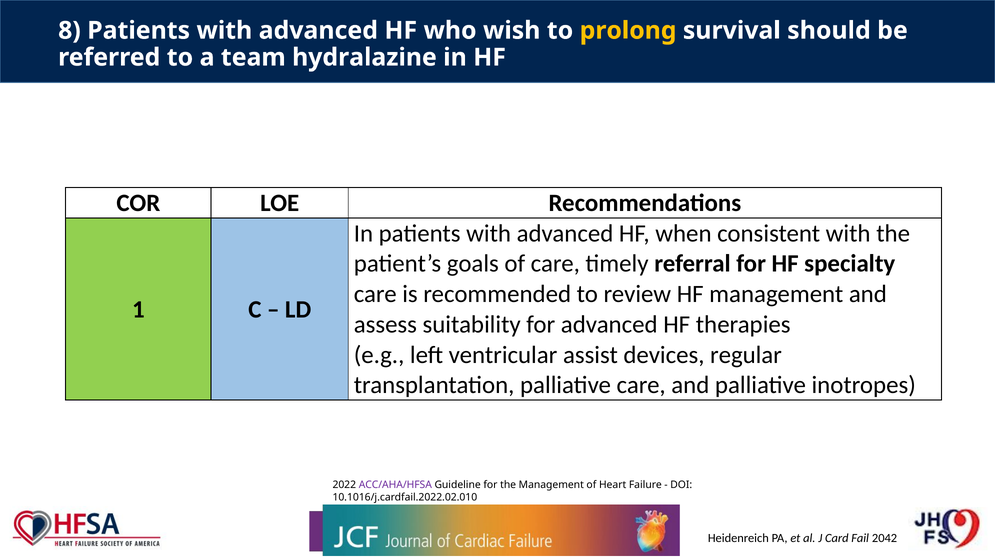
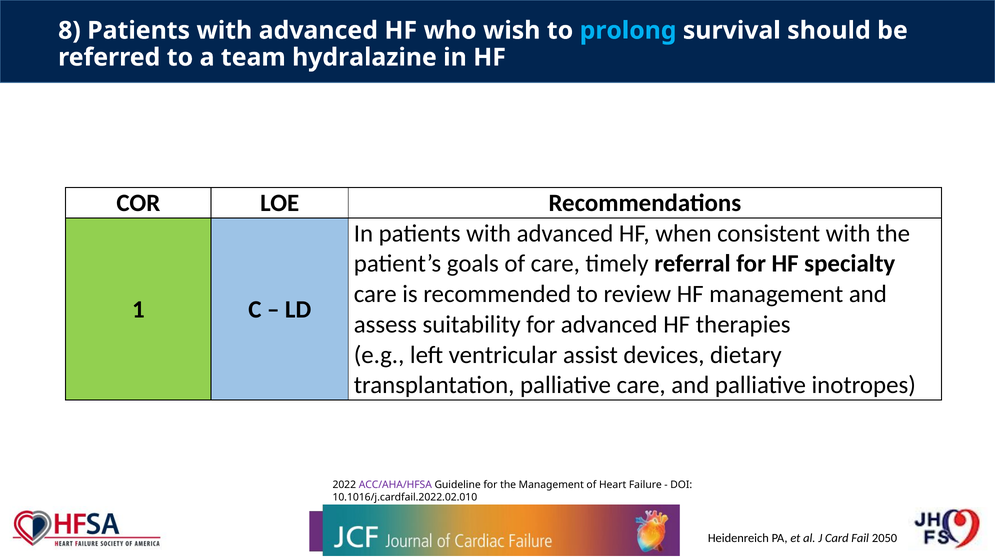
prolong colour: yellow -> light blue
regular: regular -> dietary
2042: 2042 -> 2050
